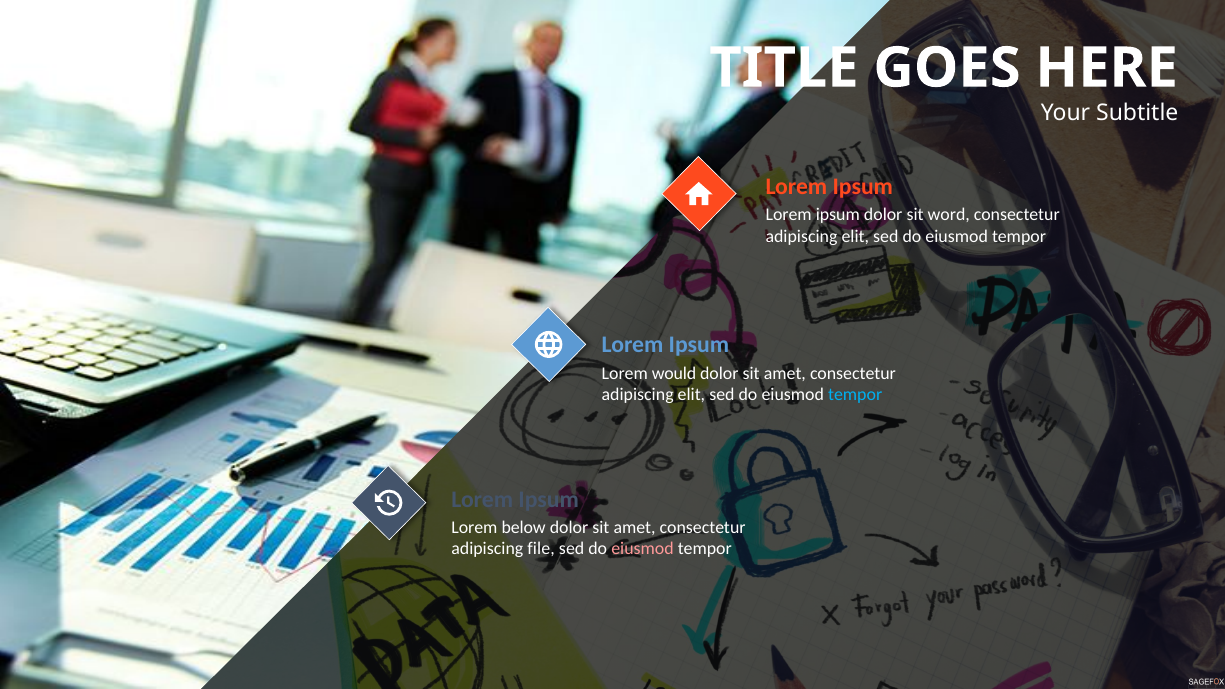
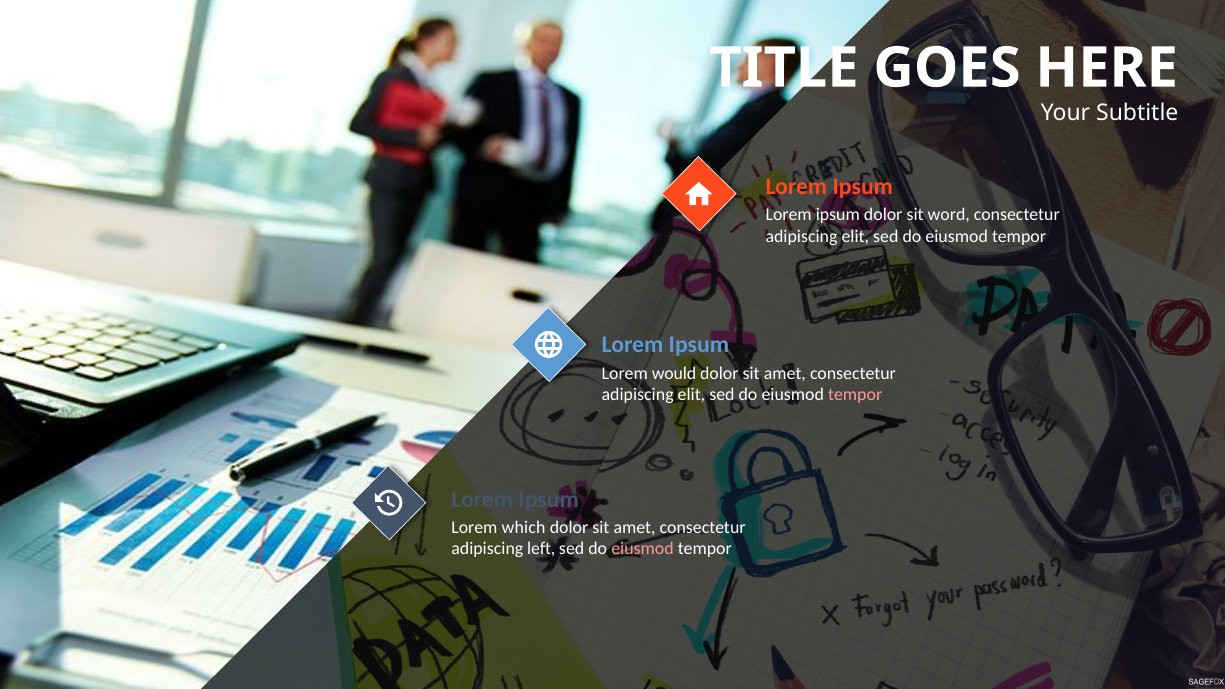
tempor at (855, 395) colour: light blue -> pink
below: below -> which
file: file -> left
